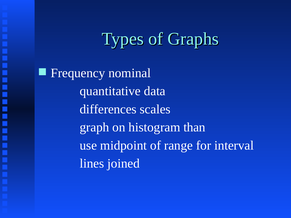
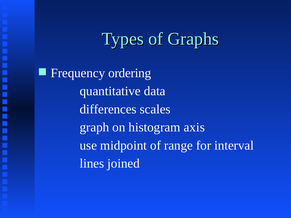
nominal: nominal -> ordering
than: than -> axis
